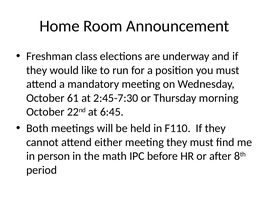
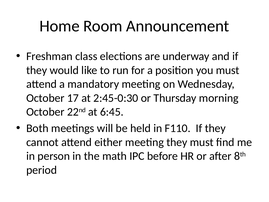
61: 61 -> 17
2:45-7:30: 2:45-7:30 -> 2:45-0:30
